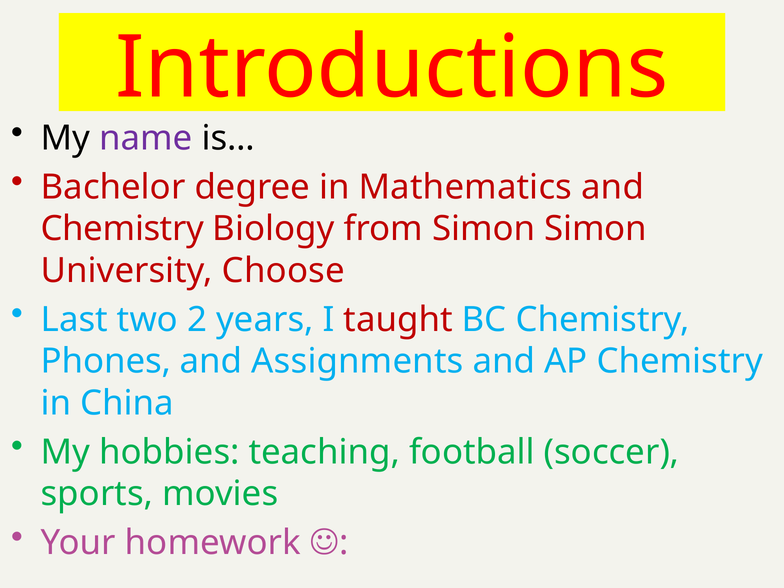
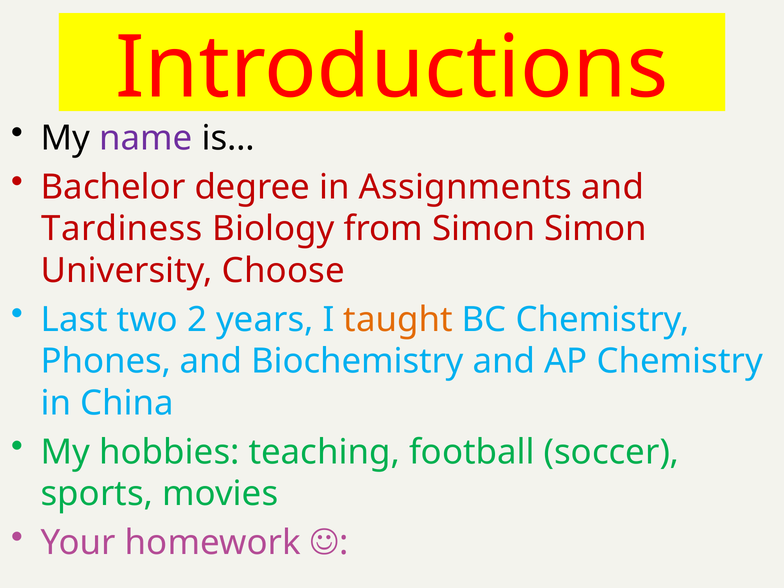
Mathematics: Mathematics -> Assignments
Chemistry at (122, 229): Chemistry -> Tardiness
taught colour: red -> orange
Assignments: Assignments -> Biochemistry
